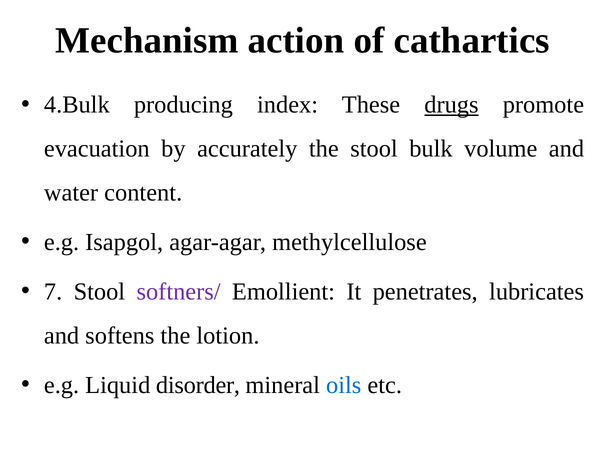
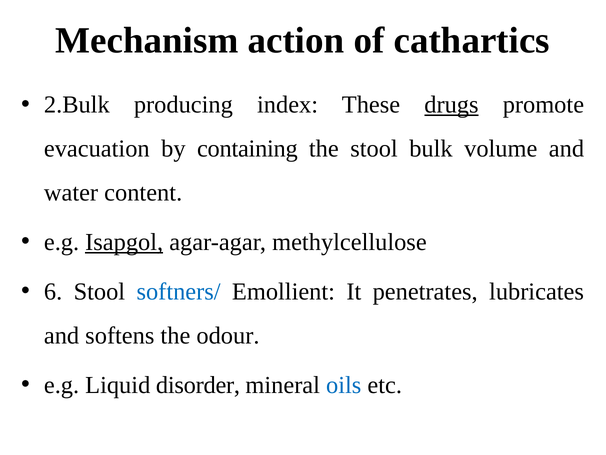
4.Bulk: 4.Bulk -> 2.Bulk
accurately: accurately -> containing
Isapgol underline: none -> present
7: 7 -> 6
softners/ colour: purple -> blue
lotion: lotion -> odour
